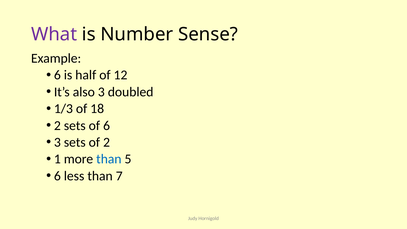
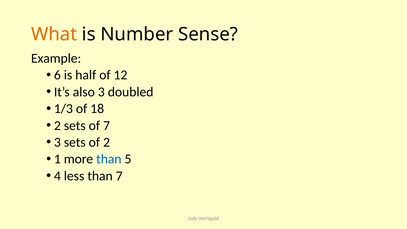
What colour: purple -> orange
of 6: 6 -> 7
6 at (57, 176): 6 -> 4
